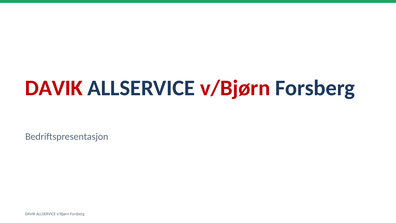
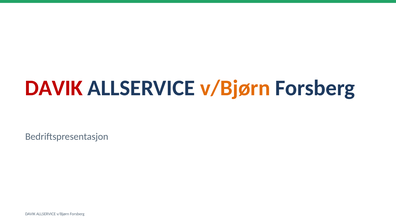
v/Bjørn at (235, 88) colour: red -> orange
